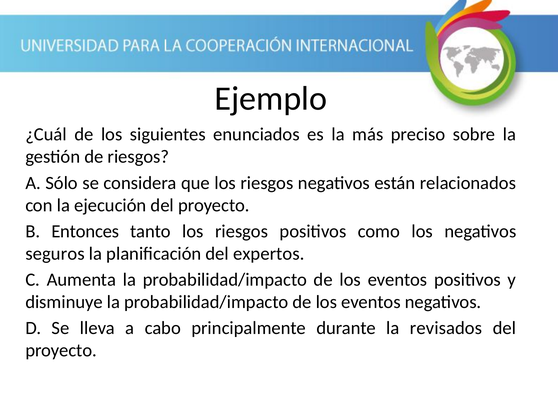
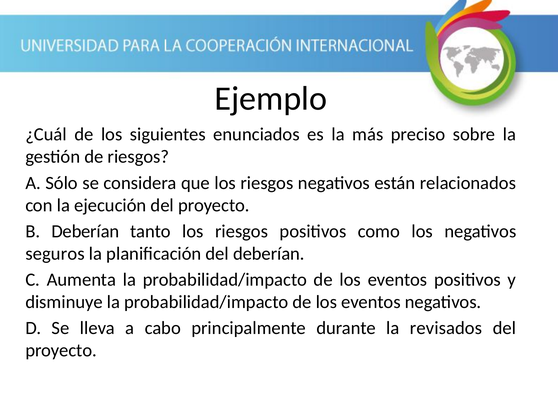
B Entonces: Entonces -> Deberían
del expertos: expertos -> deberían
